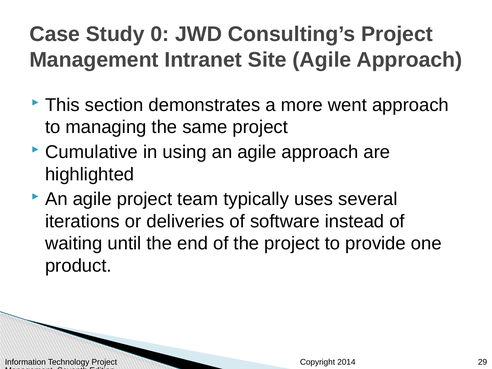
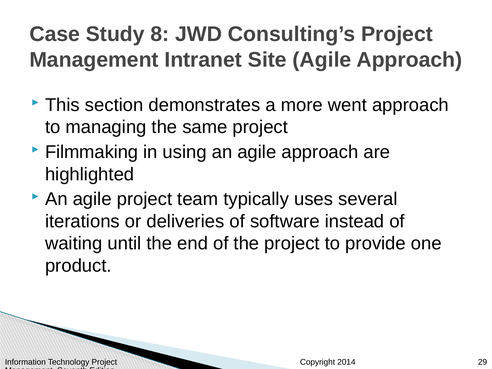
0: 0 -> 8
Cumulative: Cumulative -> Filmmaking
